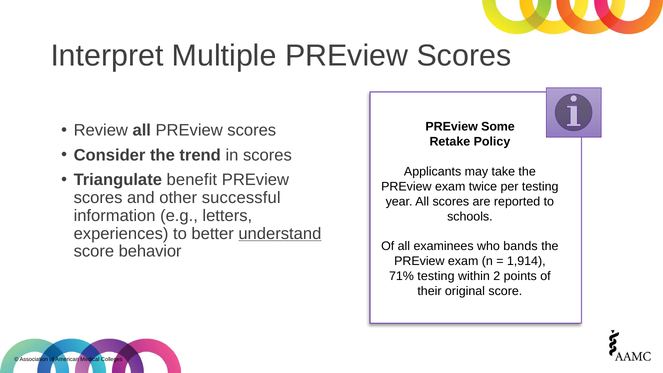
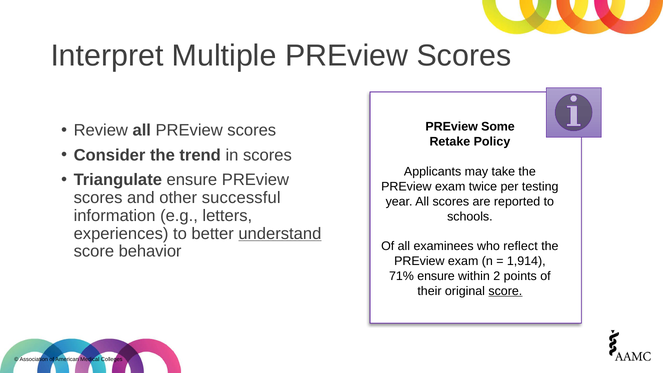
Triangulate benefit: benefit -> ensure
bands: bands -> reflect
71% testing: testing -> ensure
score at (505, 291) underline: none -> present
